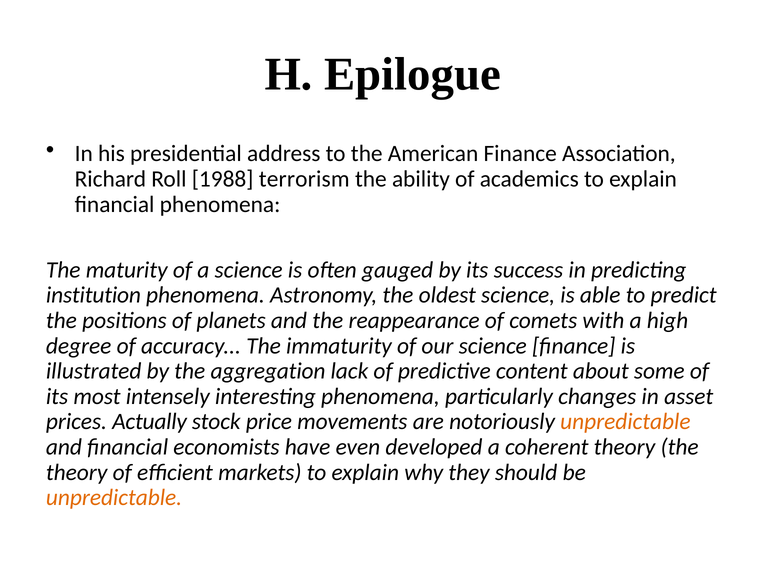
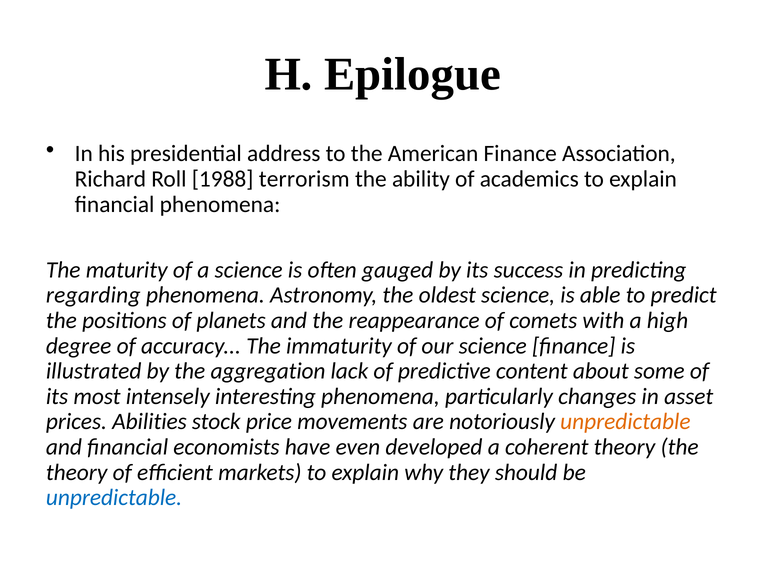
institution: institution -> regarding
Actually: Actually -> Abilities
unpredictable at (114, 497) colour: orange -> blue
